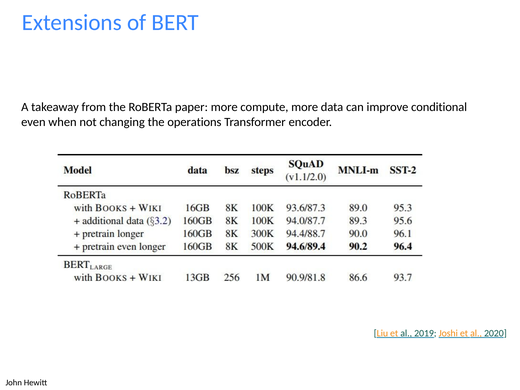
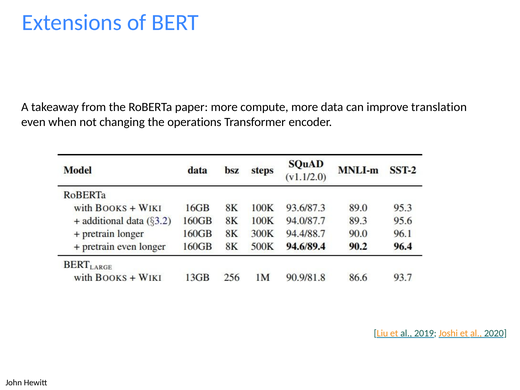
conditional: conditional -> translation
